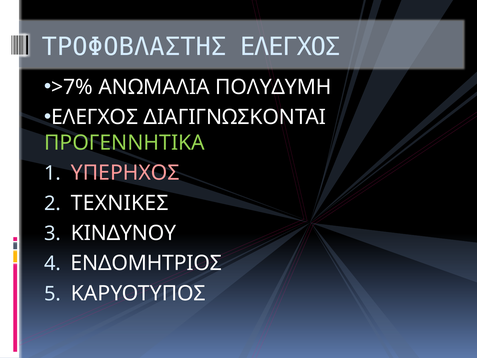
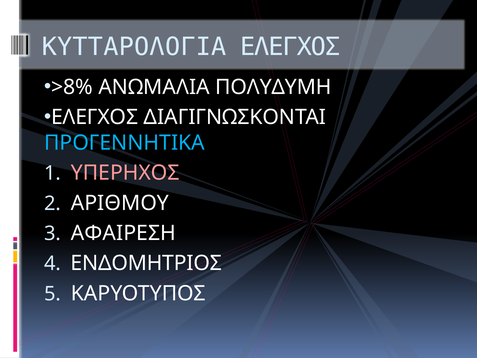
ΤΡΟΦΟΒΛΑΣΤΗΣ: ΤΡΟΦΟΒΛΑΣΤΗΣ -> ΚΥΤΤΑΡΟΛΟΓΙΑ
>7%: >7% -> >8%
ΠΡΟΓΕΝΝΗΤΙΚΑ colour: light green -> light blue
ΤΕΧΝΙΚΕΣ: ΤΕΧΝΙΚΕΣ -> ΑΡΙΘΜΟΥ
ΚΙΝΔΥΝΟΥ: ΚΙΝΔΥΝΟΥ -> ΑΦΑΙΡΕΣΗ
